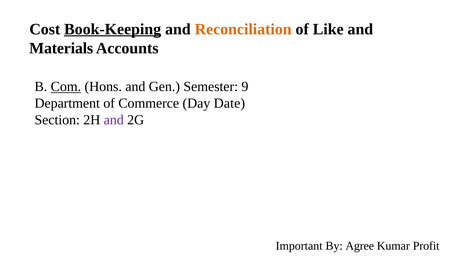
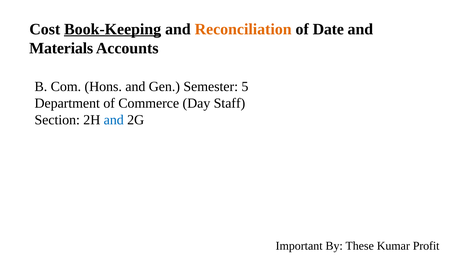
Like: Like -> Date
Com underline: present -> none
9: 9 -> 5
Date: Date -> Staff
and at (114, 120) colour: purple -> blue
Agree: Agree -> These
